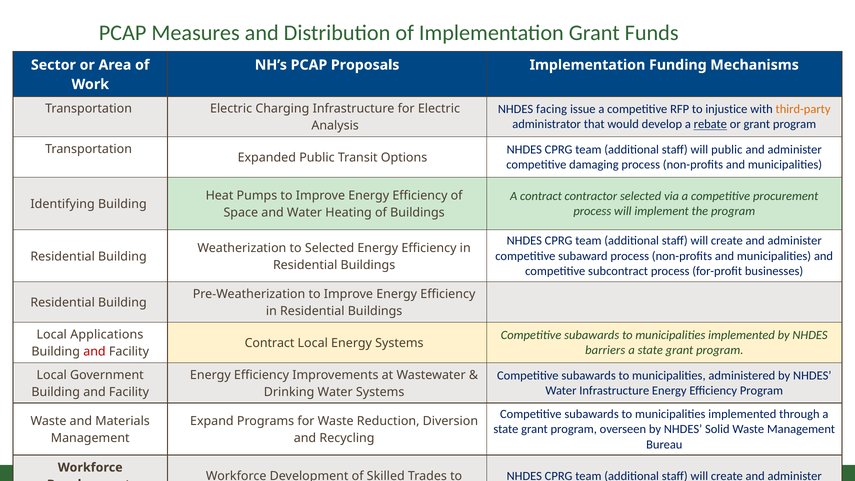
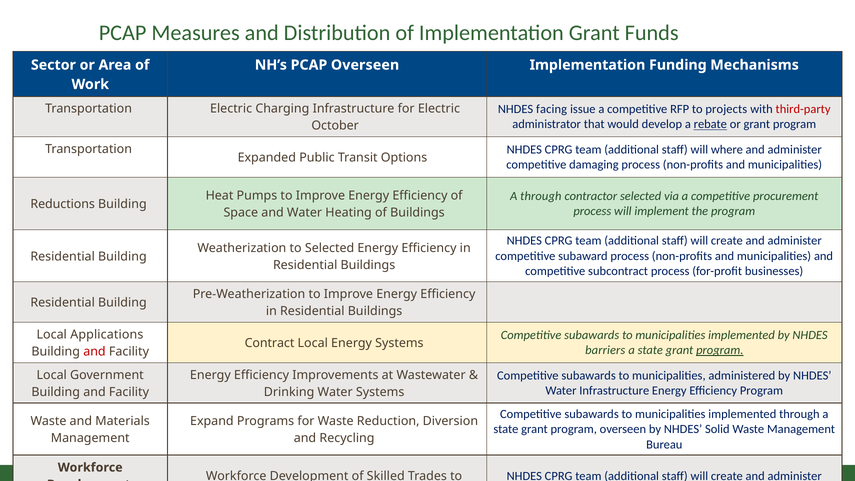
PCAP Proposals: Proposals -> Overseen
injustice: injustice -> projects
third-party colour: orange -> red
Analysis: Analysis -> October
will public: public -> where
A contract: contract -> through
Identifying: Identifying -> Reductions
program at (720, 350) underline: none -> present
